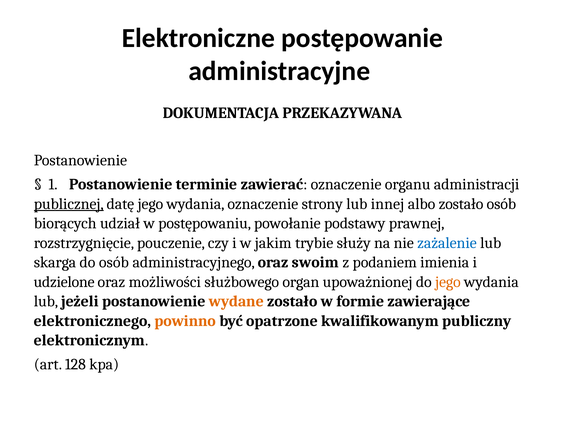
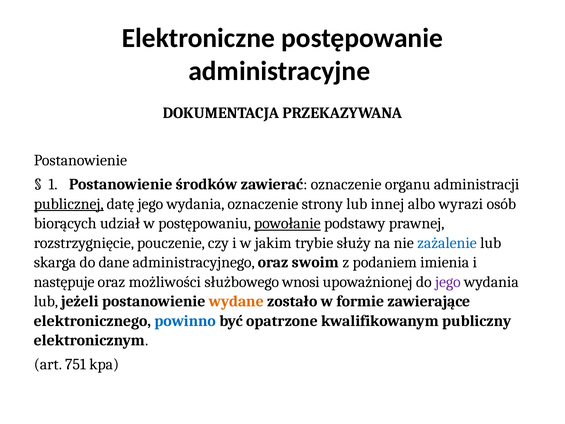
terminie: terminie -> środków
albo zostało: zostało -> wyrazi
powołanie underline: none -> present
do osób: osób -> dane
udzielone: udzielone -> następuje
organ: organ -> wnosi
jego at (448, 282) colour: orange -> purple
powinno colour: orange -> blue
128: 128 -> 751
